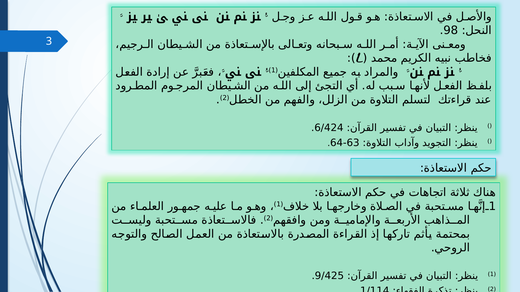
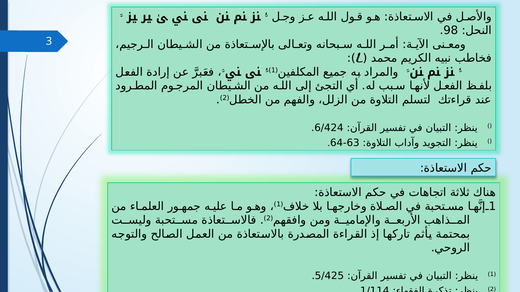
9/425: 9/425 -> 5/425
